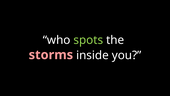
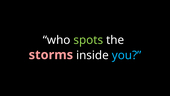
you colour: white -> light blue
